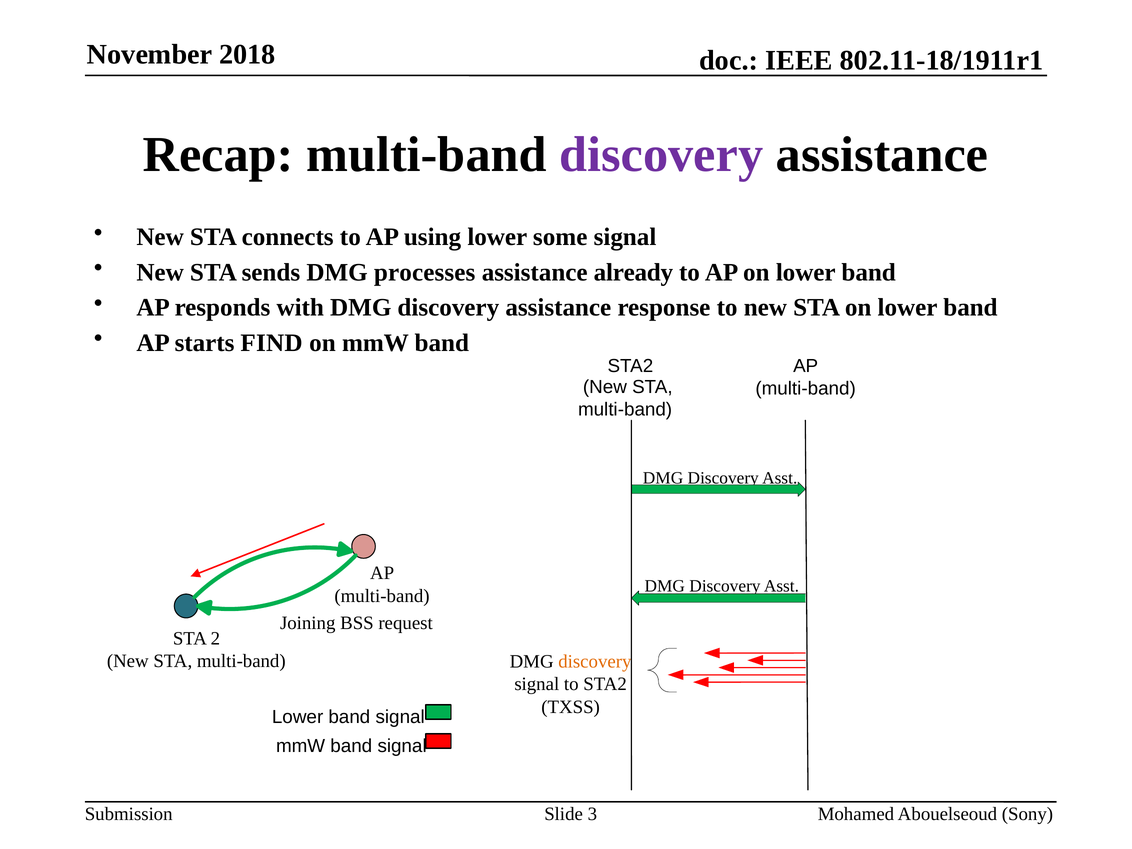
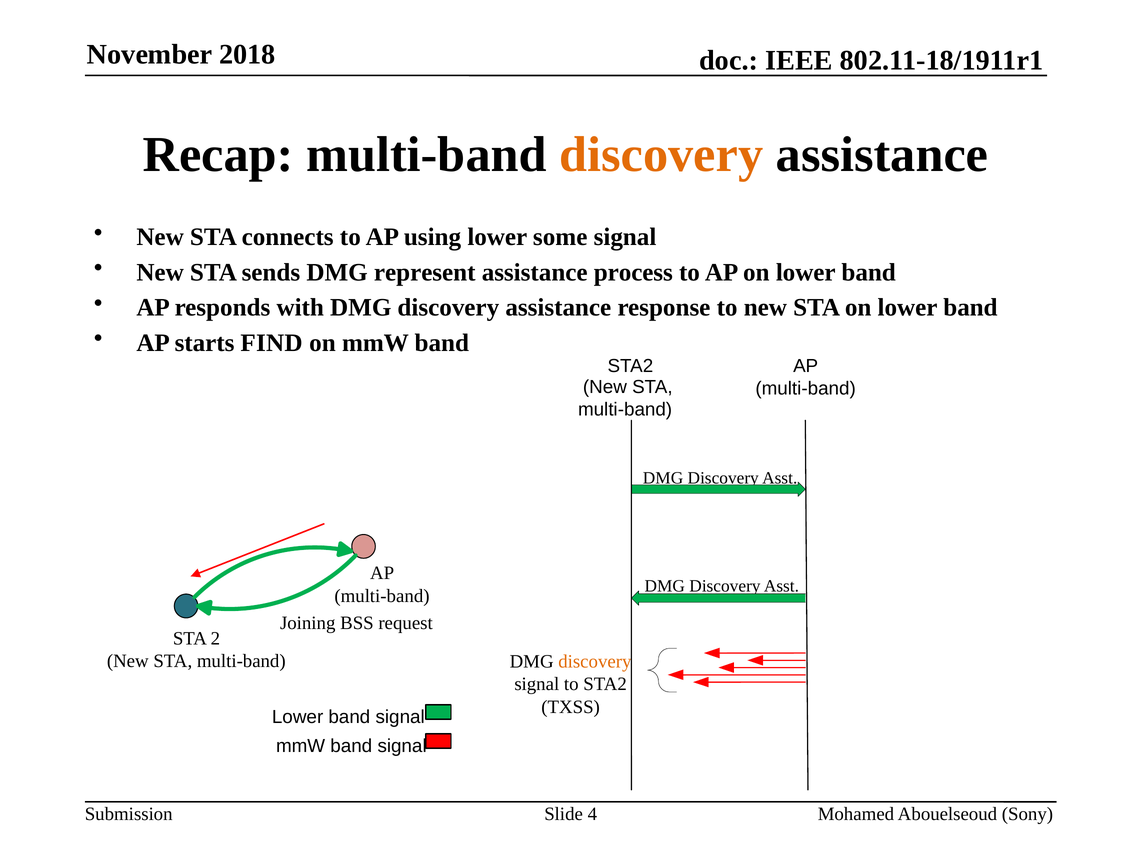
discovery at (661, 154) colour: purple -> orange
processes: processes -> represent
already: already -> process
3: 3 -> 4
